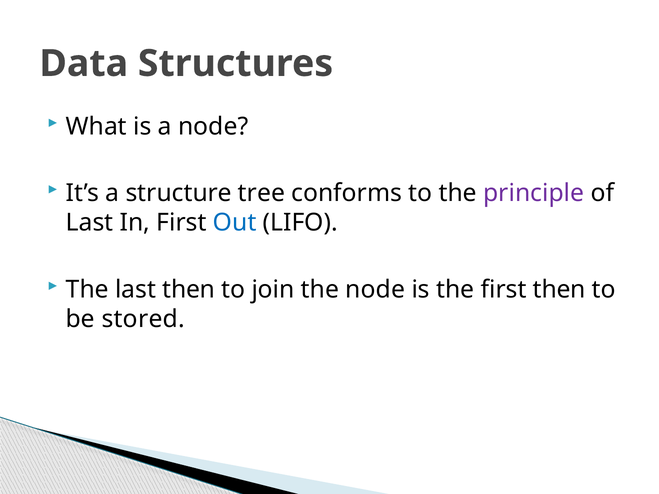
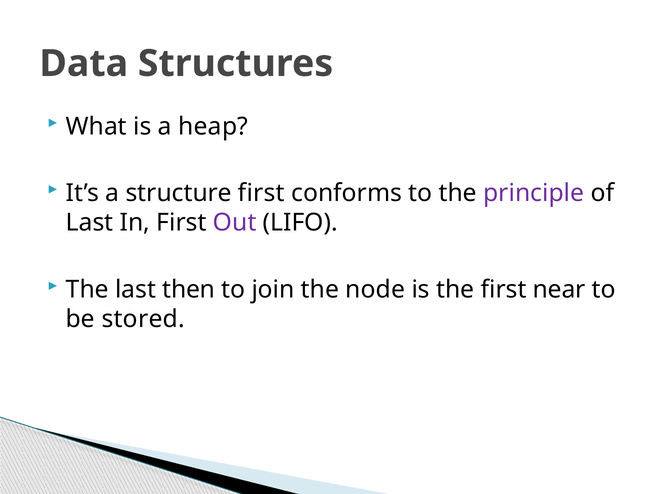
a node: node -> heap
structure tree: tree -> first
Out colour: blue -> purple
first then: then -> near
